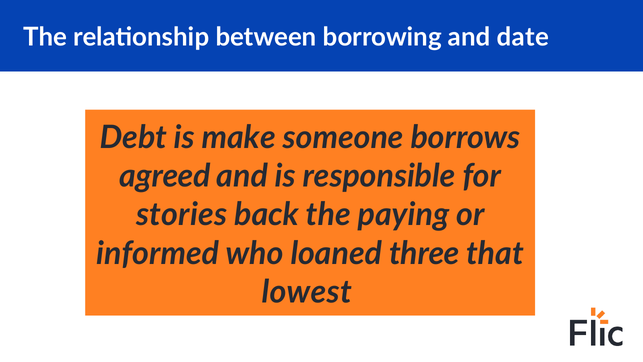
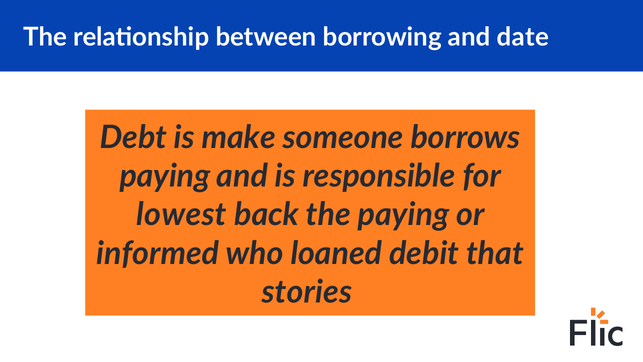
agreed at (165, 176): agreed -> paying
stories: stories -> lowest
three: three -> debit
lowest: lowest -> stories
